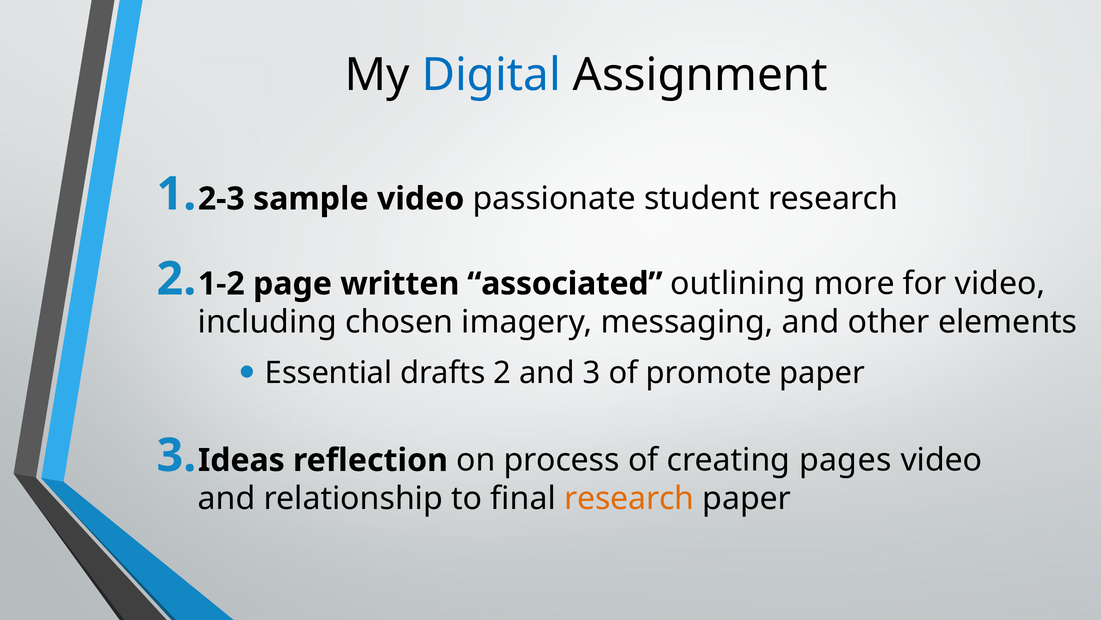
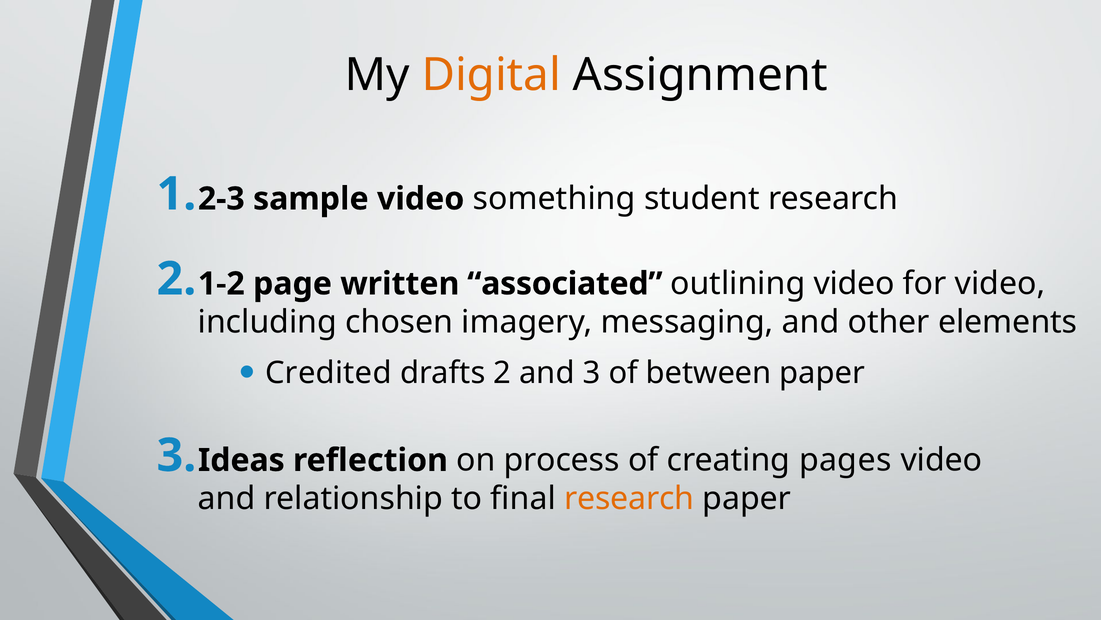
Digital colour: blue -> orange
passionate: passionate -> something
outlining more: more -> video
Essential: Essential -> Credited
promote: promote -> between
